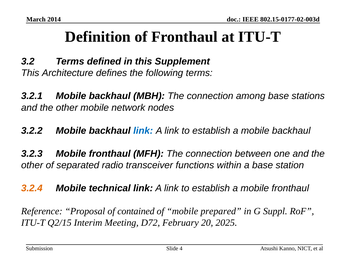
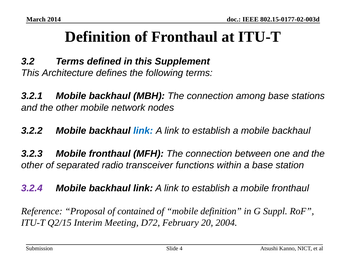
3.2.4 colour: orange -> purple
technical at (110, 189): technical -> backhaul
mobile prepared: prepared -> definition
2025: 2025 -> 2004
